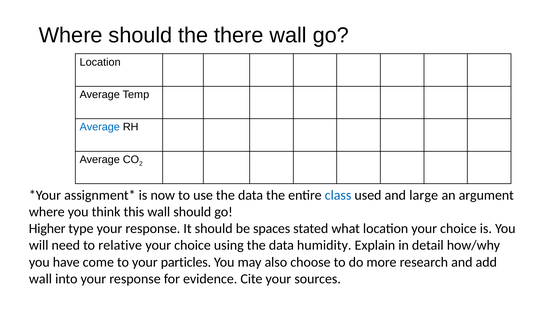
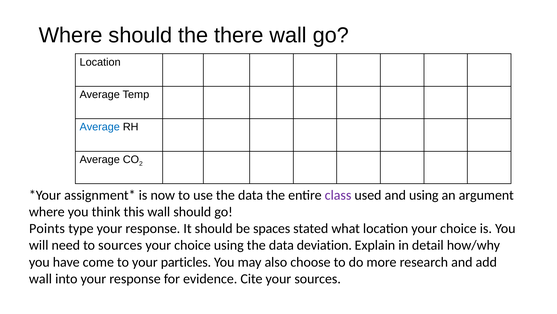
class colour: blue -> purple
and large: large -> using
Higher: Higher -> Points
to relative: relative -> sources
humidity: humidity -> deviation
